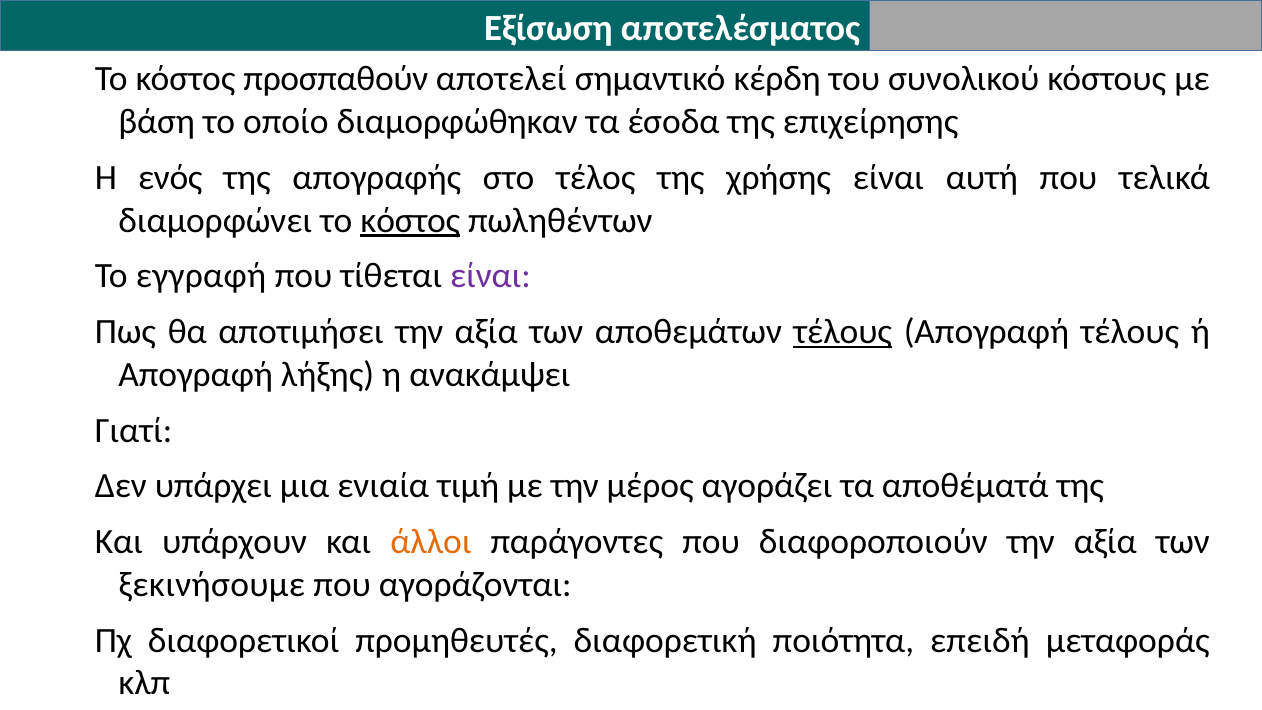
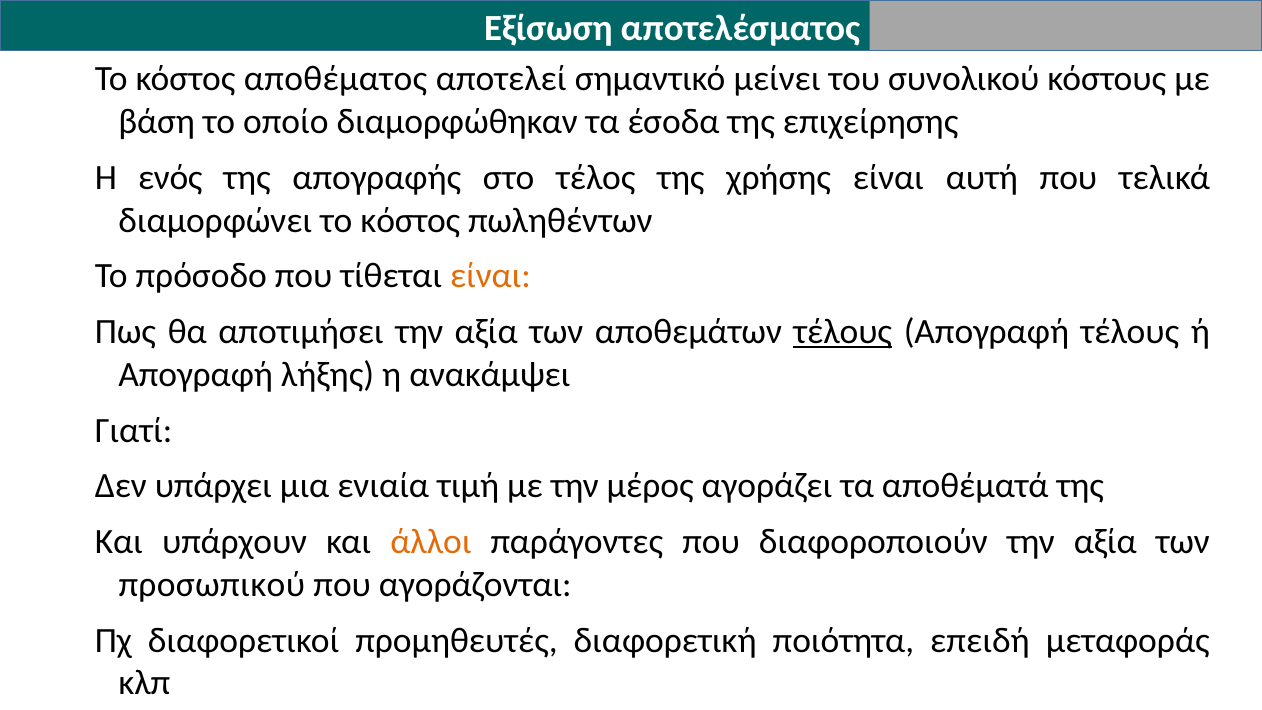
προσπαθούν: προσπαθούν -> αποθέματος
κέρδη: κέρδη -> μείνει
κόστος at (410, 220) underline: present -> none
εγγραφή: εγγραφή -> πρόσοδο
είναι at (490, 276) colour: purple -> orange
ξεκινήσουμε: ξεκινήσουμε -> προσωπικού
